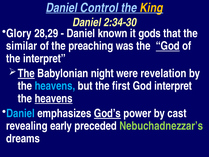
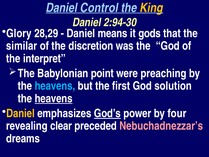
2:34-30: 2:34-30 -> 2:94-30
known: known -> means
preaching: preaching -> discretion
God at (168, 46) underline: present -> none
The at (26, 73) underline: present -> none
night: night -> point
revelation: revelation -> preaching
God interpret: interpret -> solution
Daniel at (20, 113) colour: light blue -> yellow
cast: cast -> four
early: early -> clear
Nebuchadnezzar’s colour: light green -> pink
